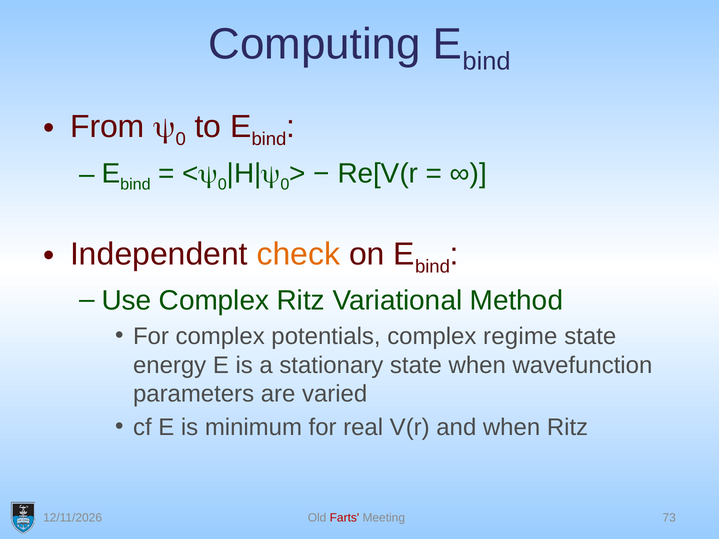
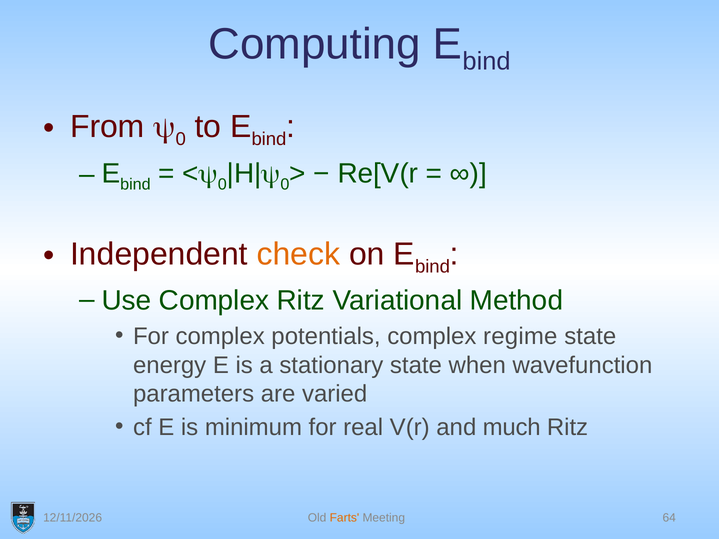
and when: when -> much
Farts colour: red -> orange
73: 73 -> 64
